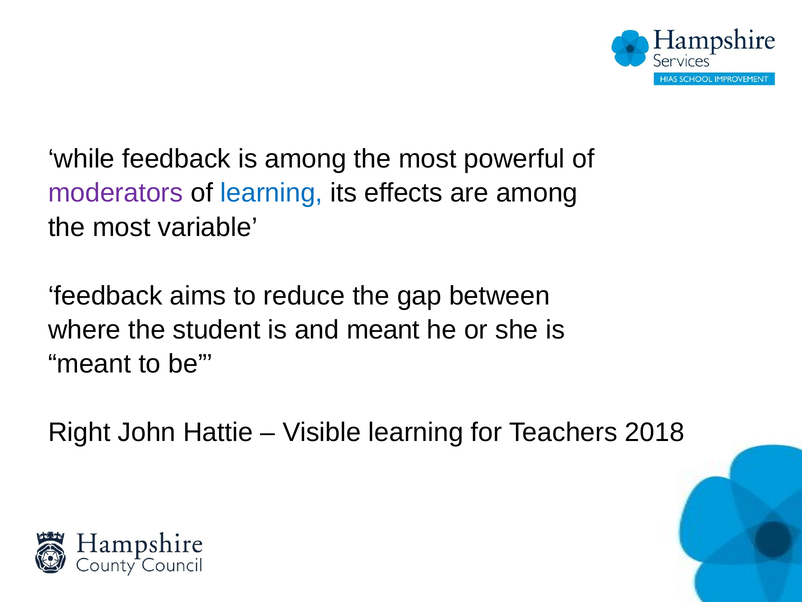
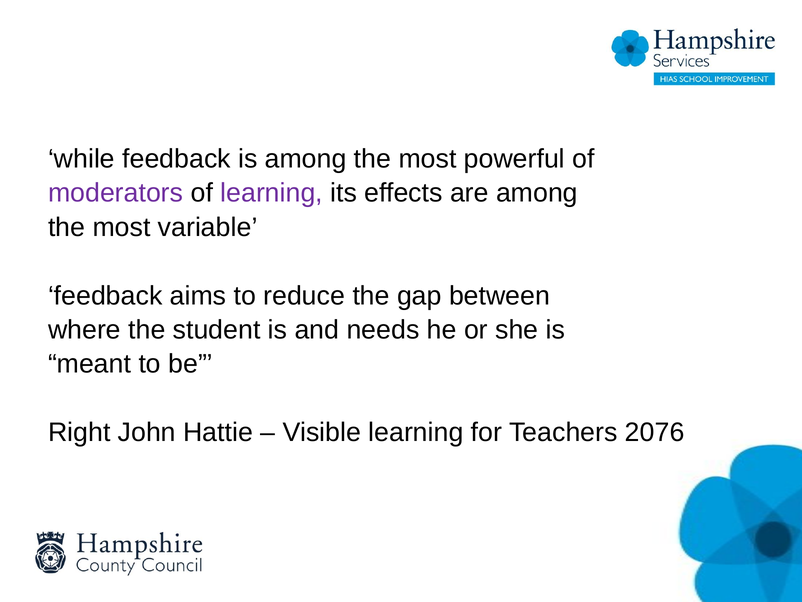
learning at (272, 193) colour: blue -> purple
and meant: meant -> needs
2018: 2018 -> 2076
